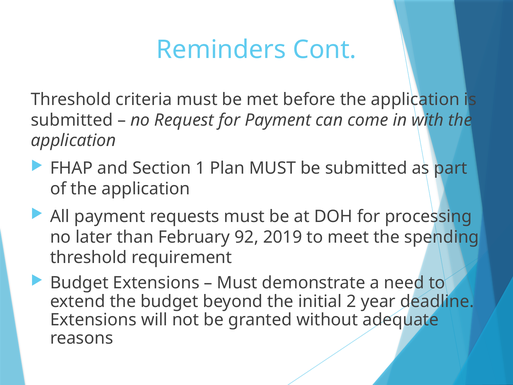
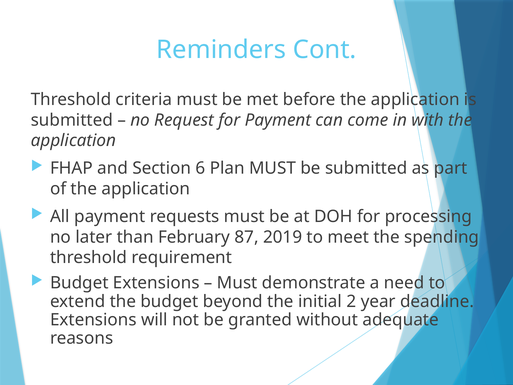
1: 1 -> 6
92: 92 -> 87
